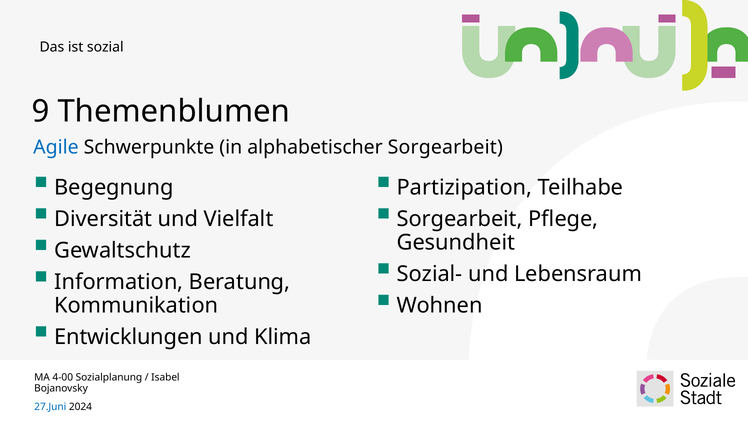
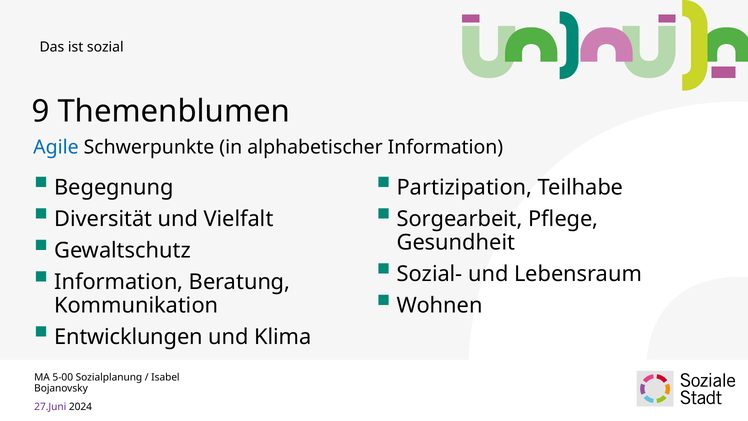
alphabetischer Sorgearbeit: Sorgearbeit -> Information
4-00: 4-00 -> 5-00
27.Juni colour: blue -> purple
